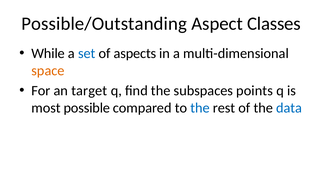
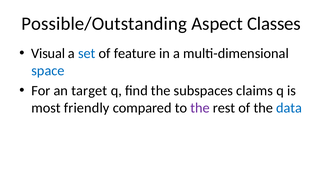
While: While -> Visual
aspects: aspects -> feature
space colour: orange -> blue
points: points -> claims
possible: possible -> friendly
the at (200, 108) colour: blue -> purple
